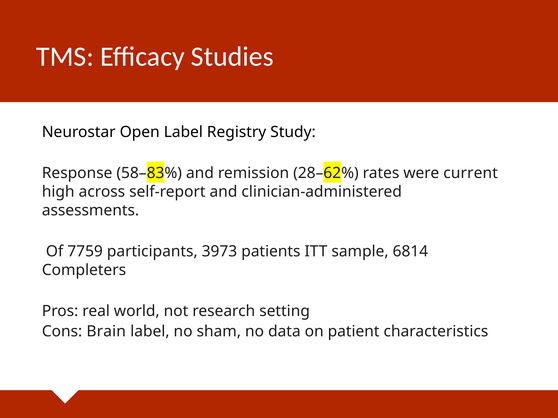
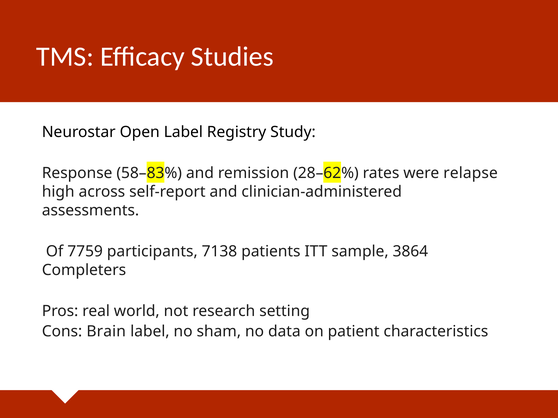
current: current -> relapse
3973: 3973 -> 7138
6814: 6814 -> 3864
